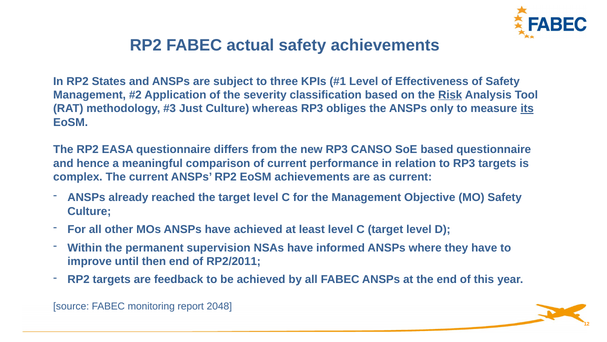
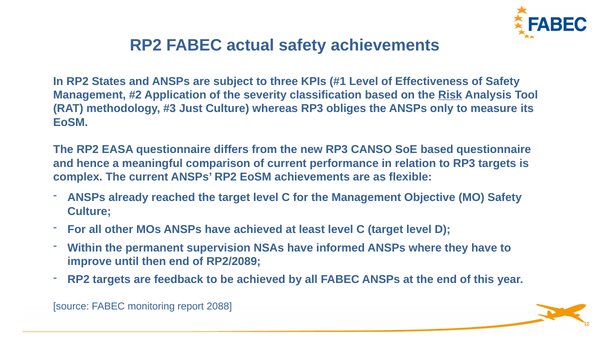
its underline: present -> none
as current: current -> flexible
RP2/2011: RP2/2011 -> RP2/2089
2048: 2048 -> 2088
